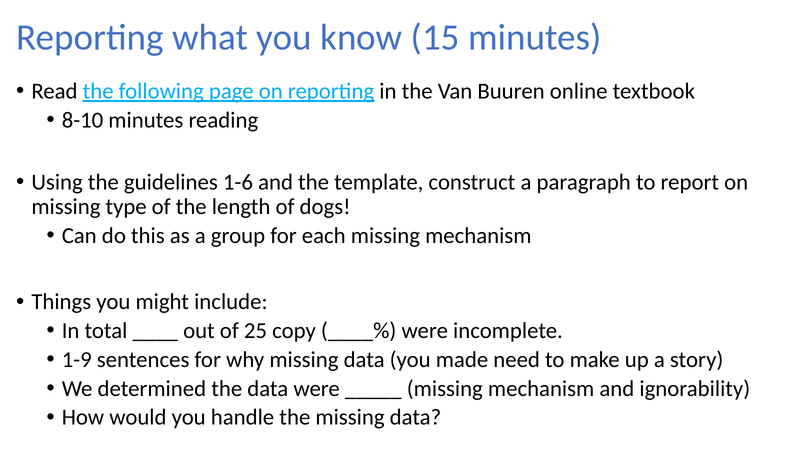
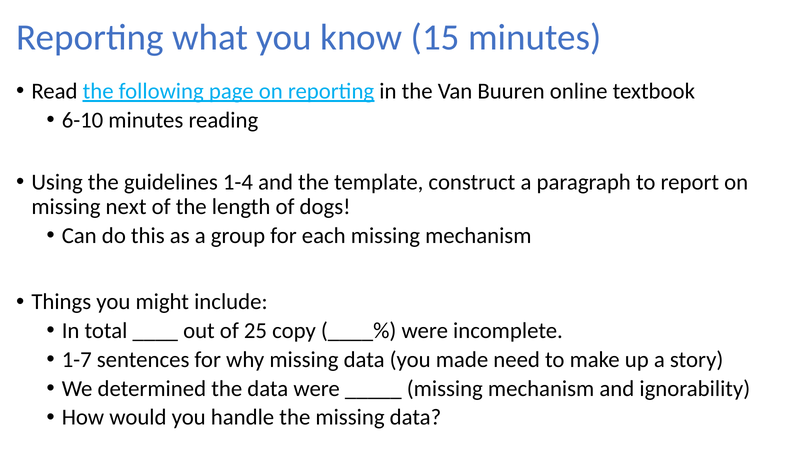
8-10: 8-10 -> 6-10
1-6: 1-6 -> 1-4
type: type -> next
1-9: 1-9 -> 1-7
